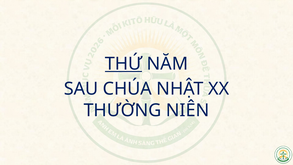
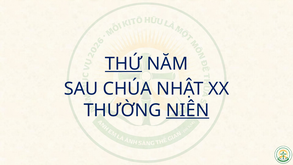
NIÊN underline: none -> present
